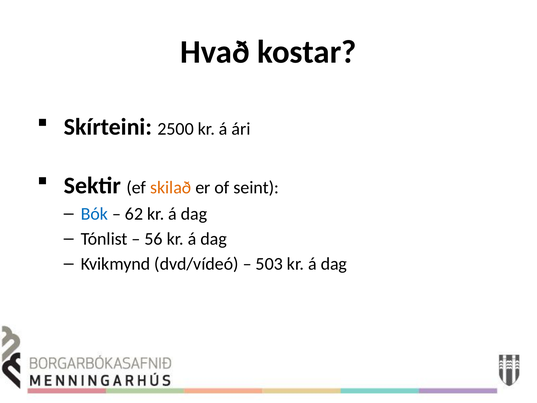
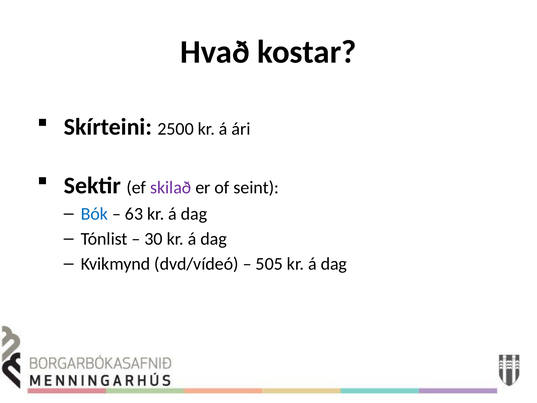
skilað colour: orange -> purple
62: 62 -> 63
56: 56 -> 30
503: 503 -> 505
